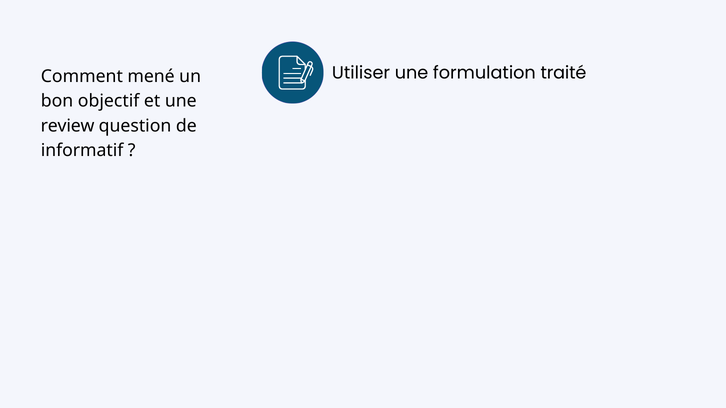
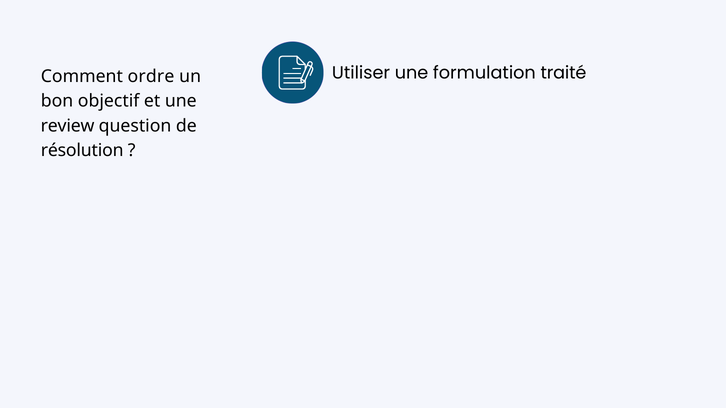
mené: mené -> ordre
informatif: informatif -> résolution
